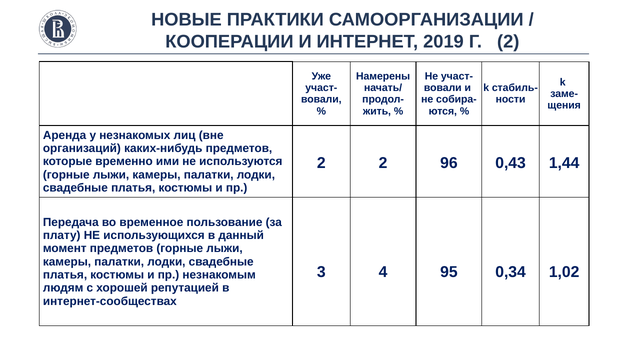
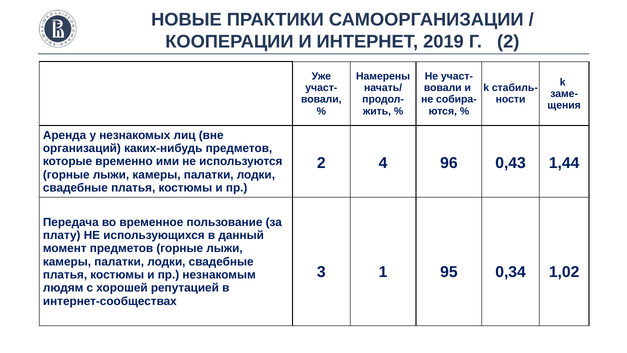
2 2: 2 -> 4
4: 4 -> 1
